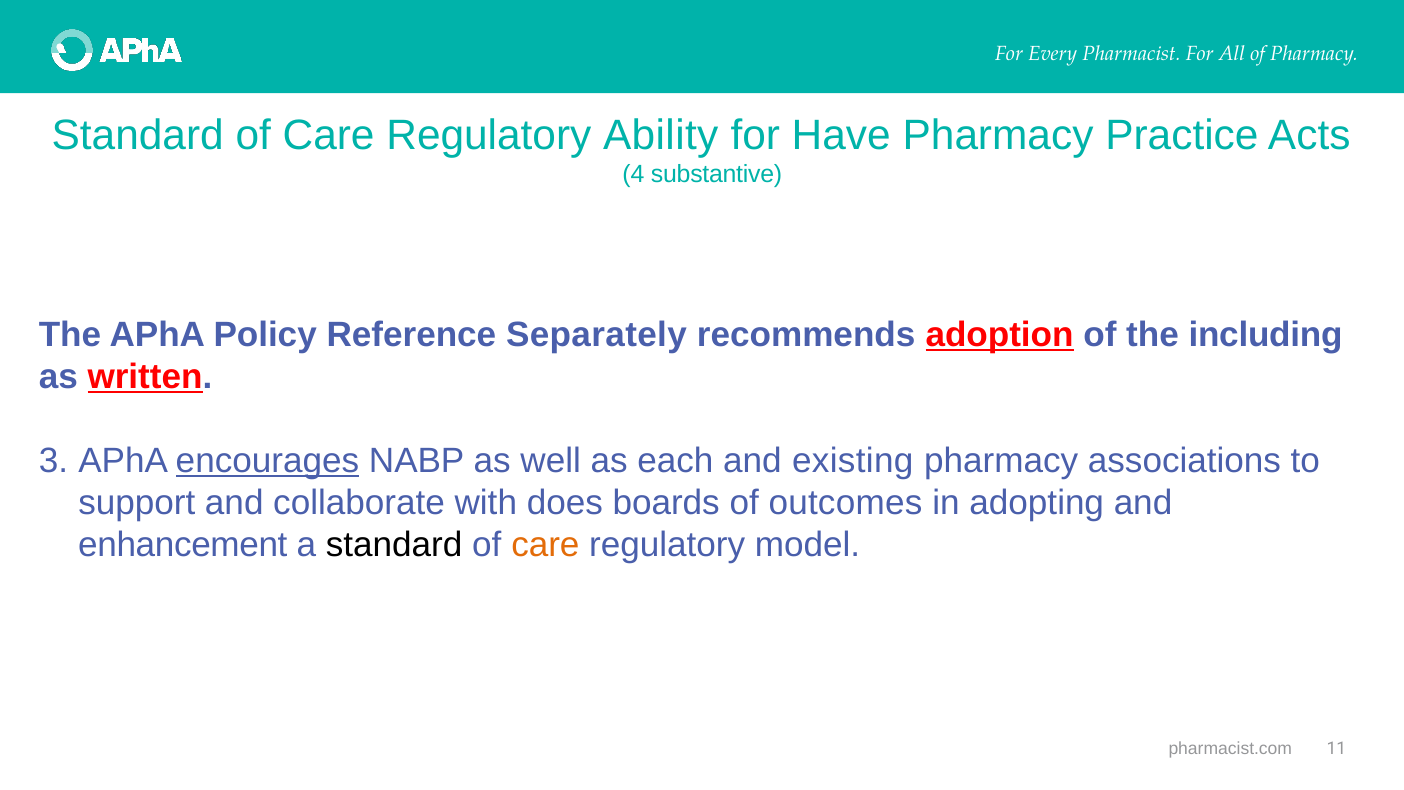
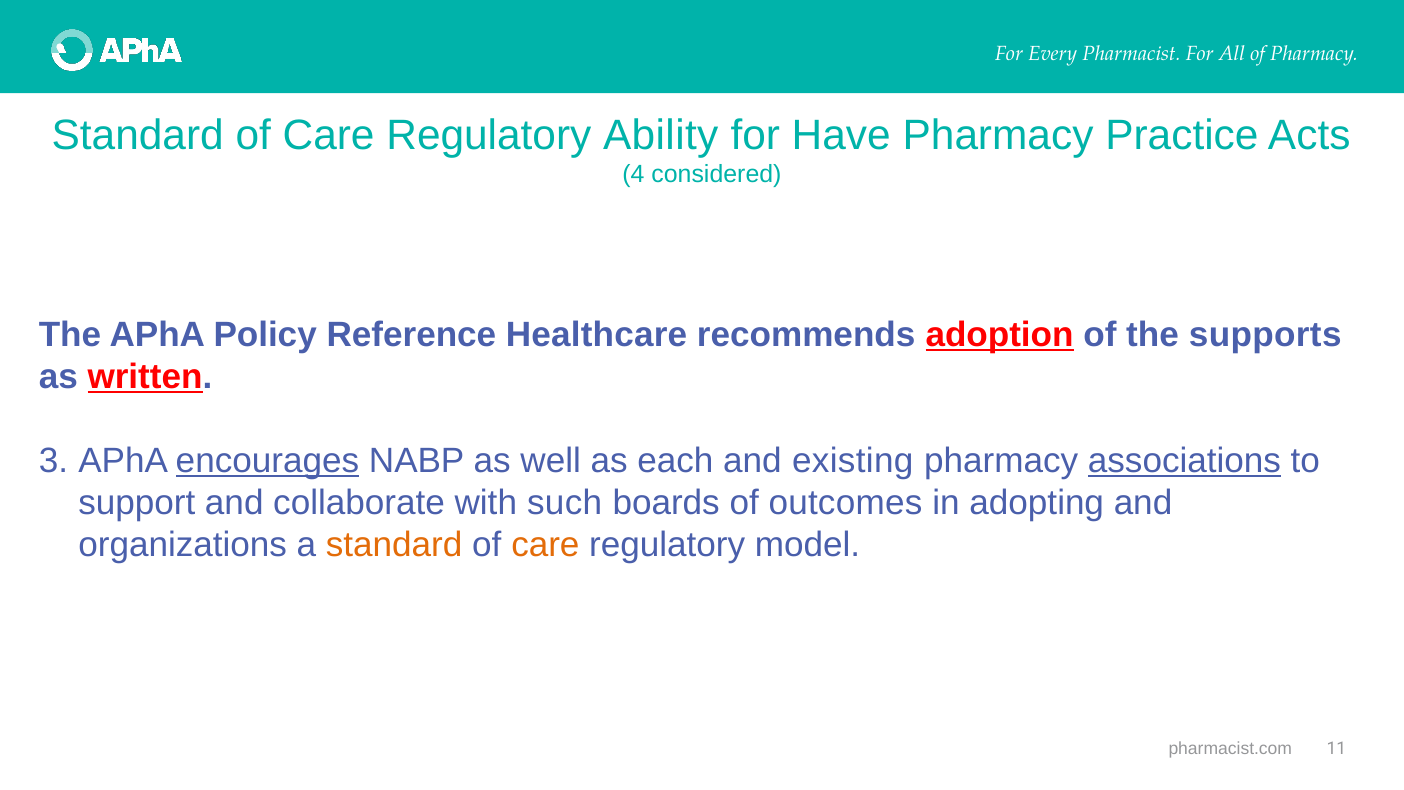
substantive: substantive -> considered
Separately: Separately -> Healthcare
including: including -> supports
associations underline: none -> present
does: does -> such
enhancement: enhancement -> organizations
standard at (394, 545) colour: black -> orange
